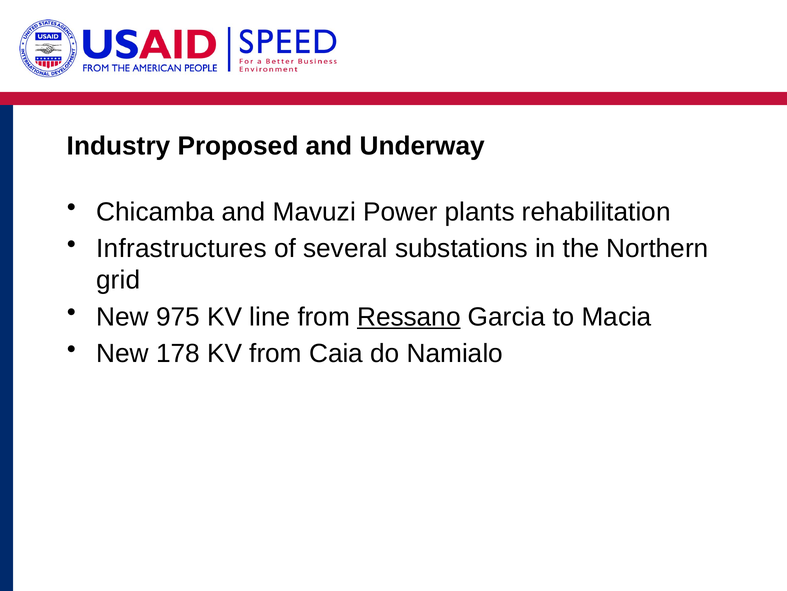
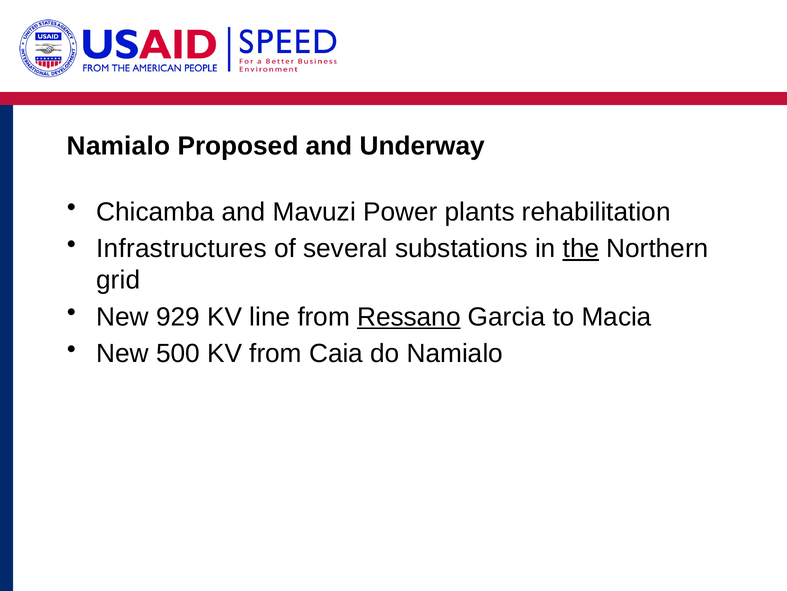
Industry at (119, 146): Industry -> Namialo
the underline: none -> present
975: 975 -> 929
178: 178 -> 500
